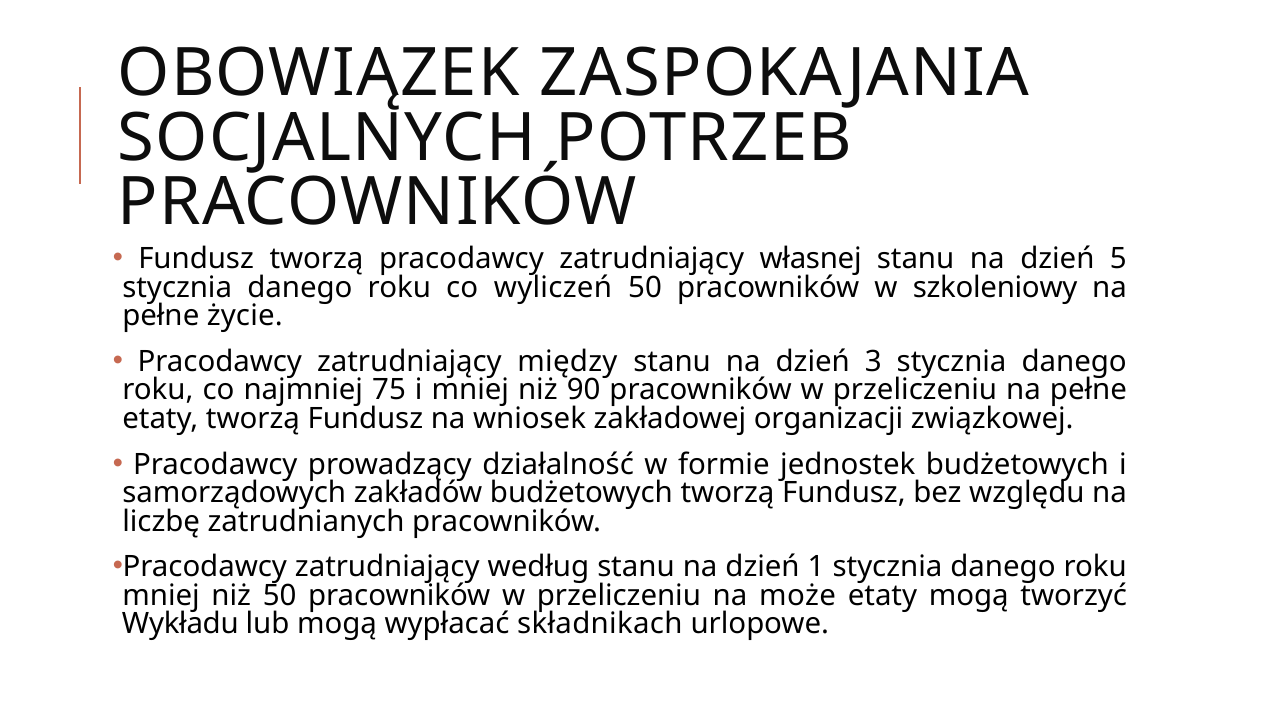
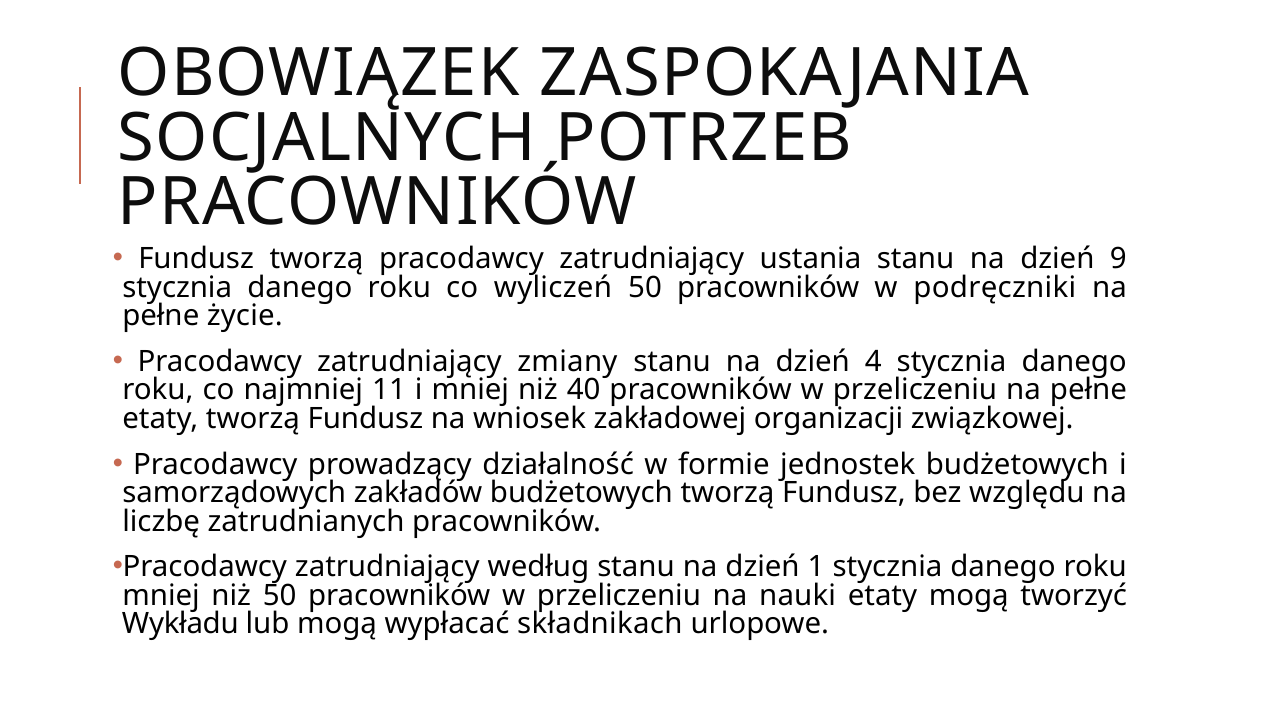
własnej: własnej -> ustania
5: 5 -> 9
szkoleniowy: szkoleniowy -> podręczniki
między: między -> zmiany
3: 3 -> 4
75: 75 -> 11
90: 90 -> 40
może: może -> nauki
